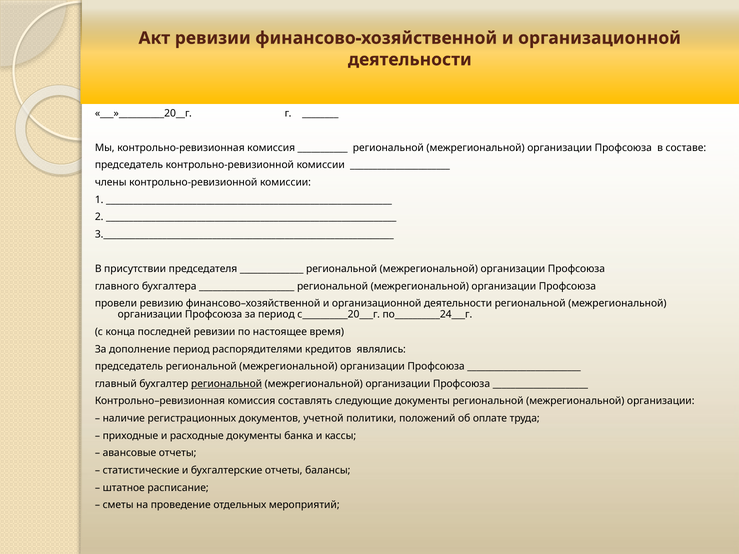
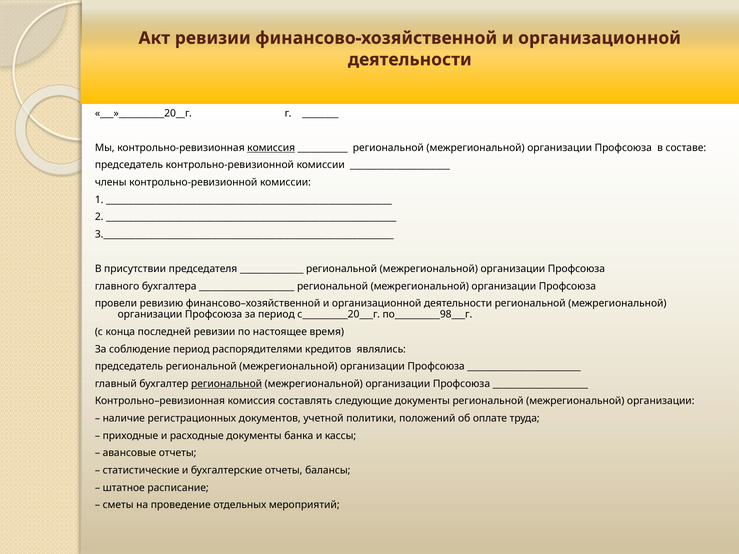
комиссия at (271, 148) underline: none -> present
по__________24___г: по__________24___г -> по__________98___г
дополнение: дополнение -> соблюдение
